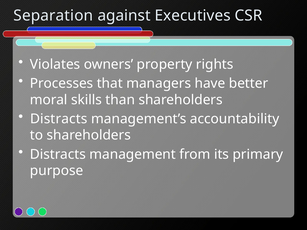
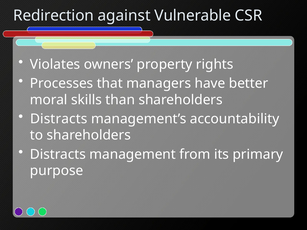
Separation: Separation -> Redirection
Executives: Executives -> Vulnerable
